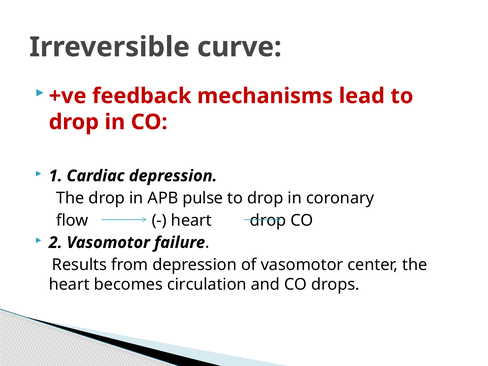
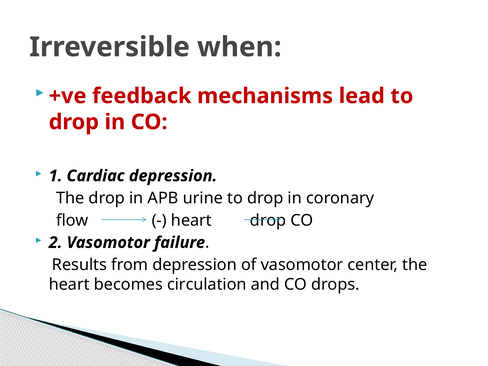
curve: curve -> when
pulse: pulse -> urine
